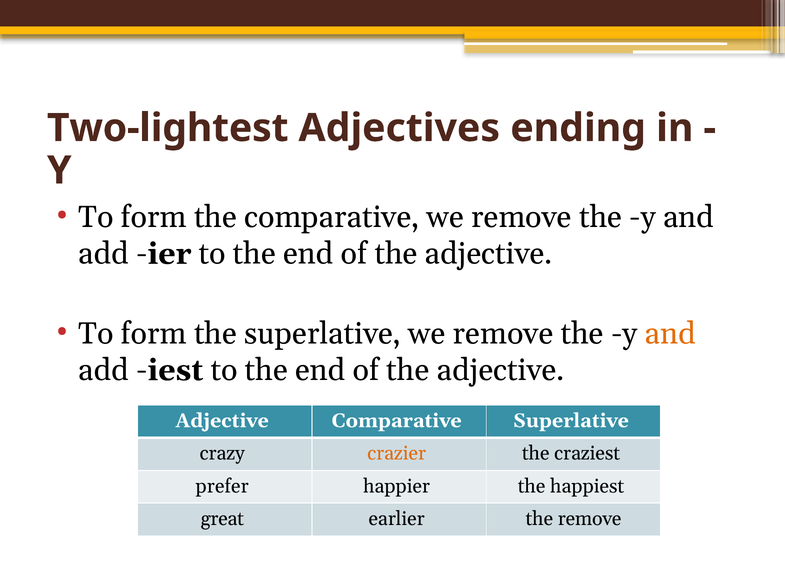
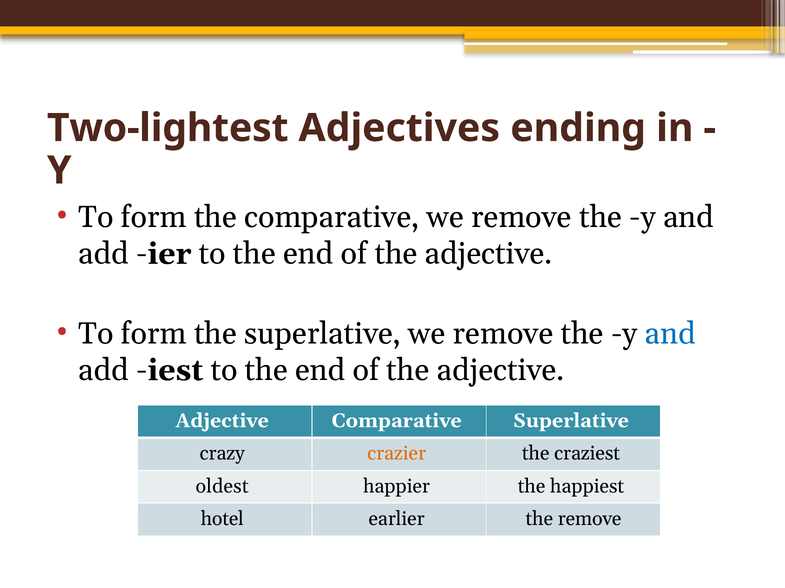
and at (670, 334) colour: orange -> blue
prefer: prefer -> oldest
great: great -> hotel
